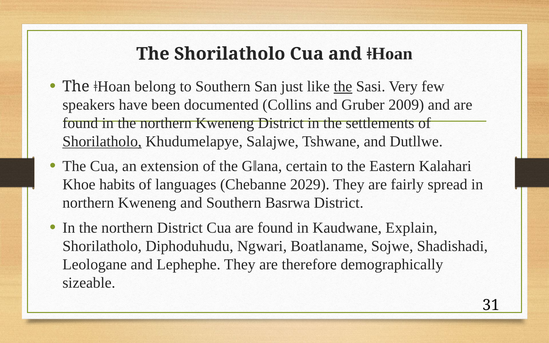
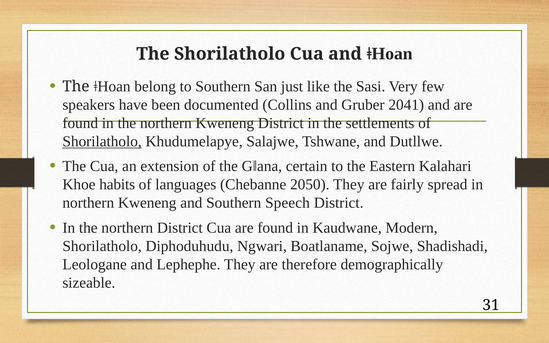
the at (343, 87) underline: present -> none
2009: 2009 -> 2041
2029: 2029 -> 2050
Basrwa: Basrwa -> Speech
Explain: Explain -> Modern
